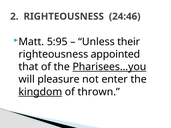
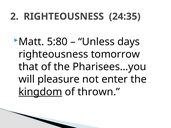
24:46: 24:46 -> 24:35
5:95: 5:95 -> 5:80
their: their -> days
appointed: appointed -> tomorrow
Pharisees…you underline: present -> none
